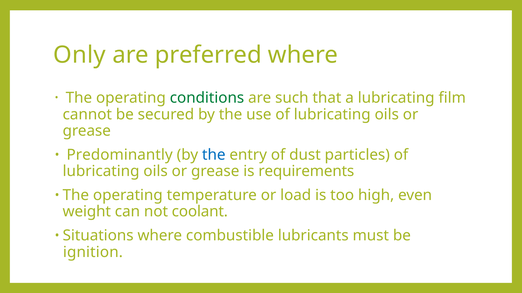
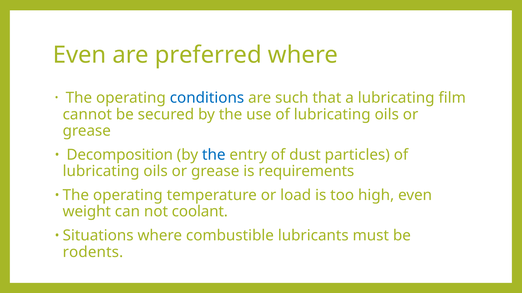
Only at (79, 55): Only -> Even
conditions colour: green -> blue
Predominantly: Predominantly -> Decomposition
ignition: ignition -> rodents
